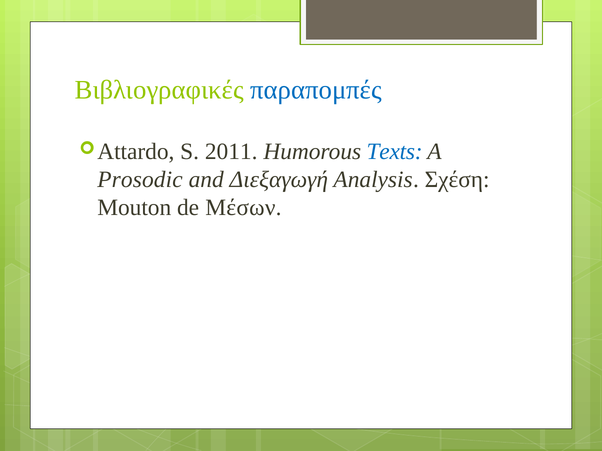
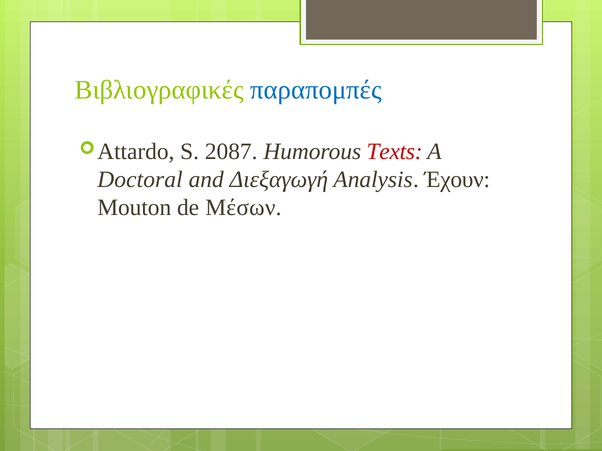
2011: 2011 -> 2087
Texts colour: blue -> red
Prosodic: Prosodic -> Doctoral
Σχέση: Σχέση -> Έχουν
